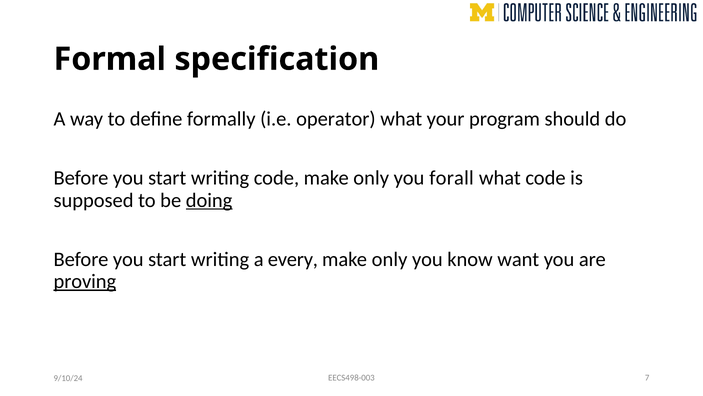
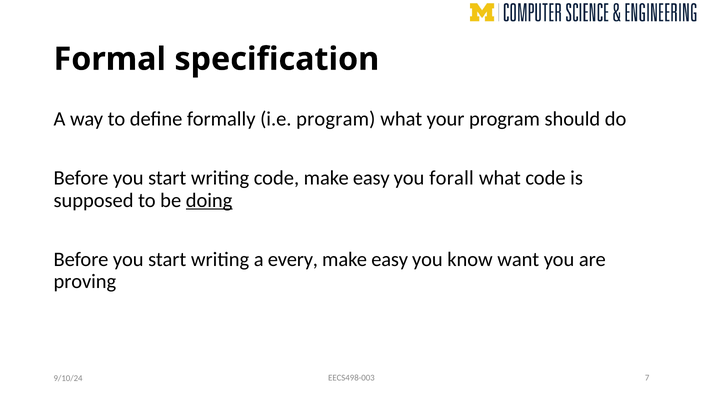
i.e operator: operator -> program
code make only: only -> easy
only at (390, 259): only -> easy
proving underline: present -> none
